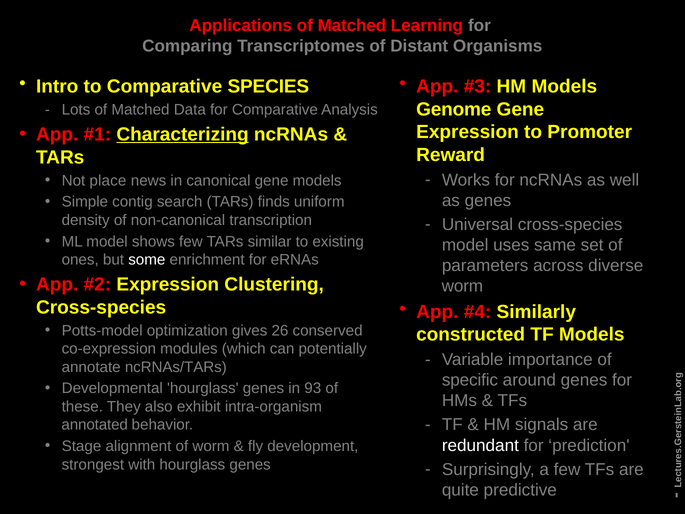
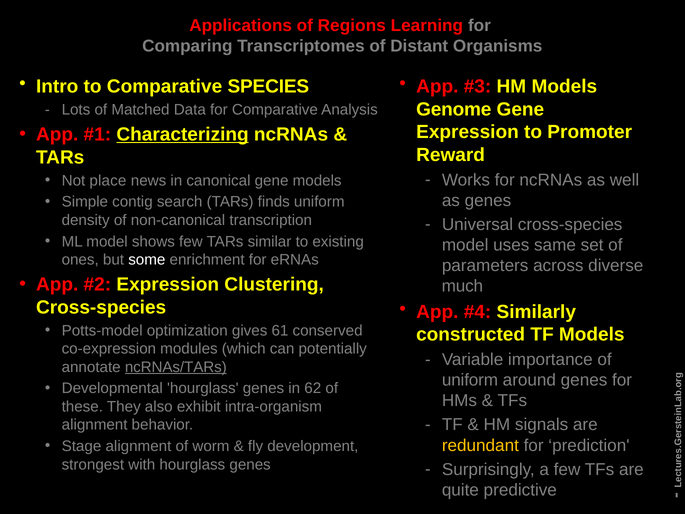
Applications of Matched: Matched -> Regions
worm at (462, 286): worm -> much
26: 26 -> 61
ncRNAs/TARs underline: none -> present
specific at (470, 380): specific -> uniform
93: 93 -> 62
annotated at (95, 425): annotated -> alignment
redundant colour: white -> yellow
